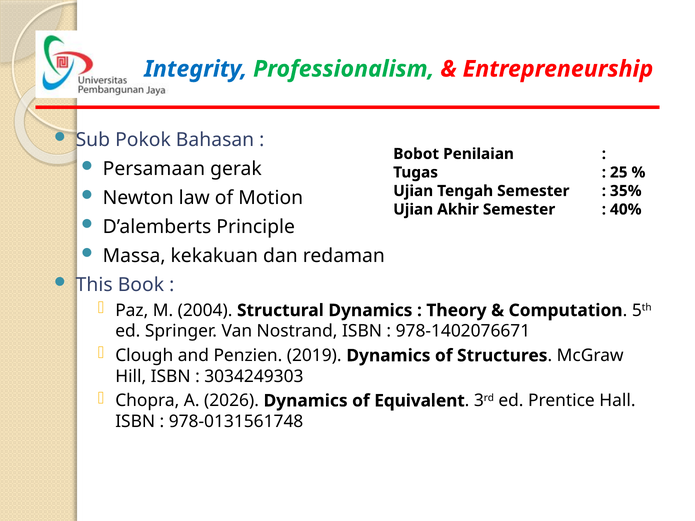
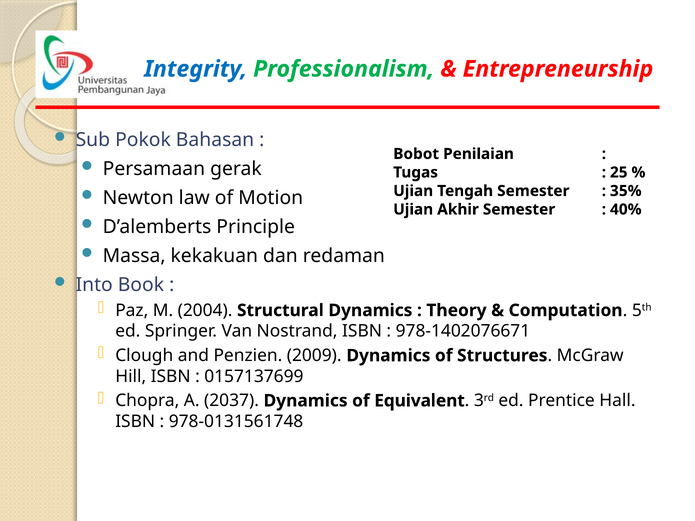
This: This -> Into
2019: 2019 -> 2009
3034249303: 3034249303 -> 0157137699
2026: 2026 -> 2037
